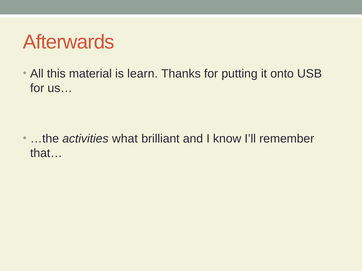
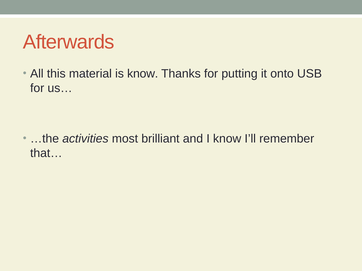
is learn: learn -> know
what: what -> most
